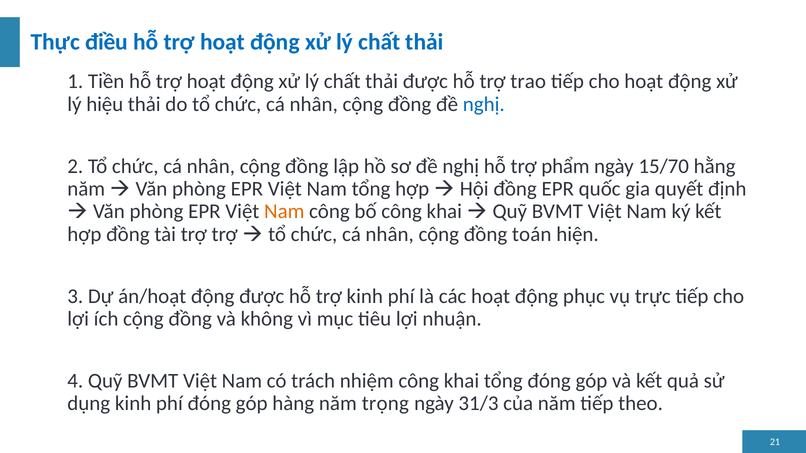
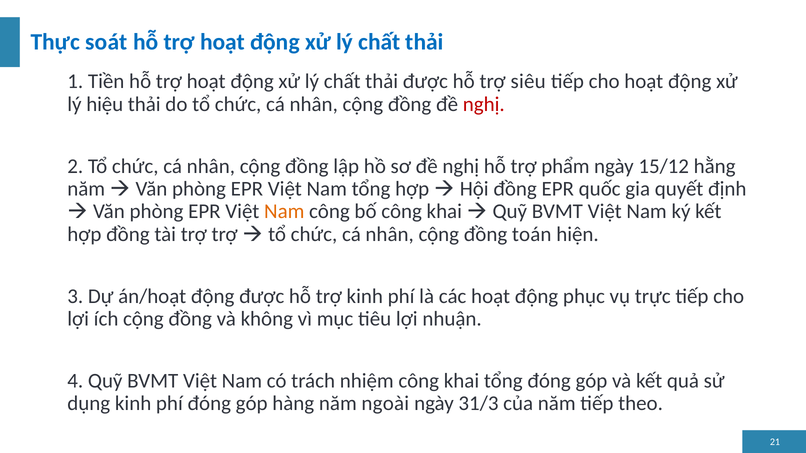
điều: điều -> soát
trao: trao -> siêu
nghị at (484, 104) colour: blue -> red
15/70: 15/70 -> 15/12
trọng: trọng -> ngoài
